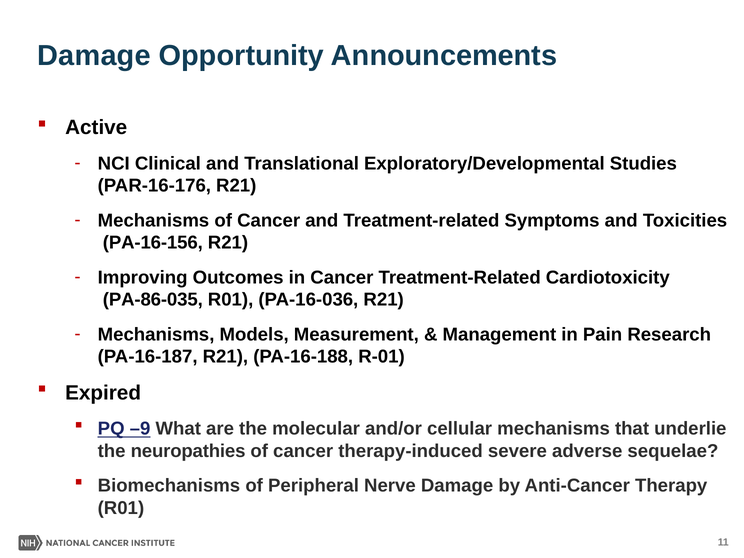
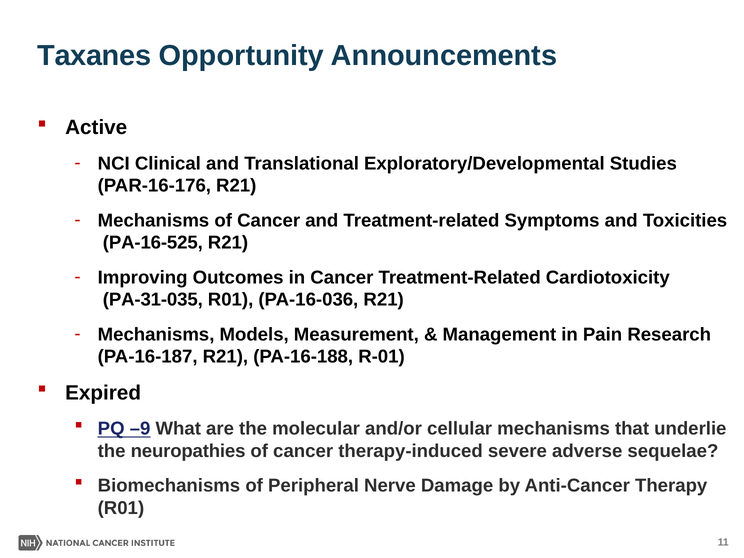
Damage at (94, 56): Damage -> Taxanes
PA-16-156: PA-16-156 -> PA-16-525
PA-86-035: PA-86-035 -> PA-31-035
